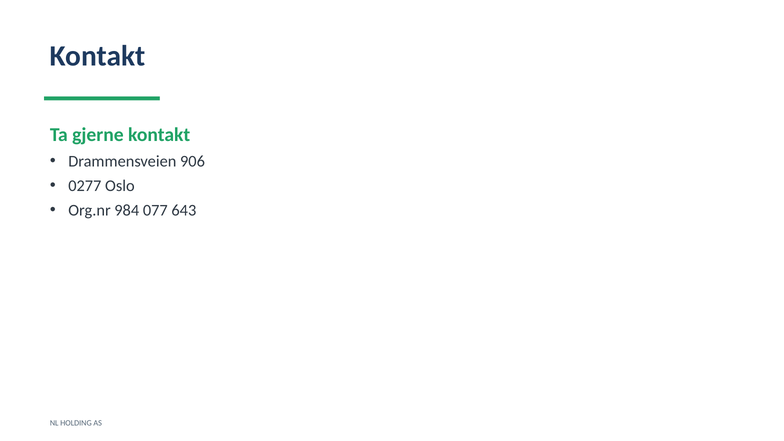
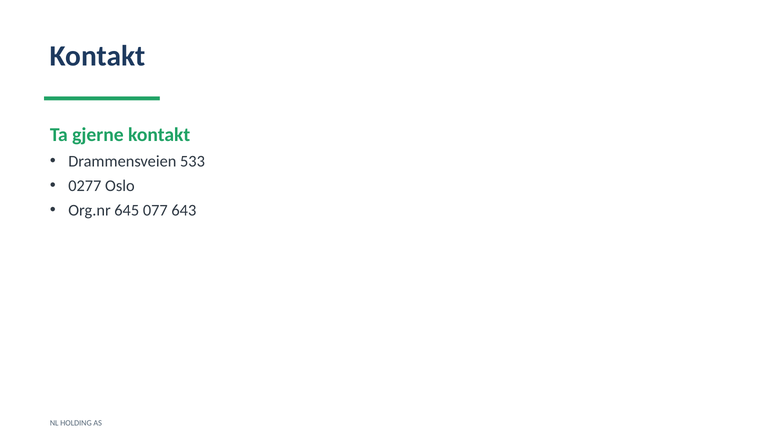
906: 906 -> 533
984: 984 -> 645
